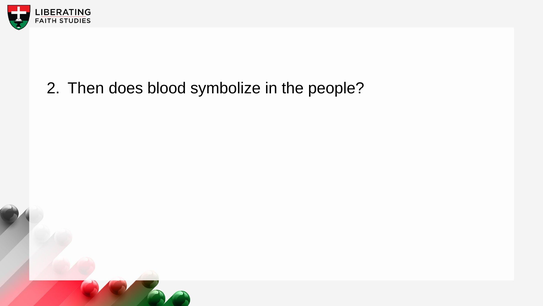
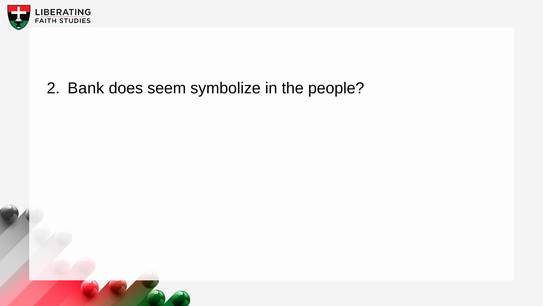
Then: Then -> Bank
blood: blood -> seem
